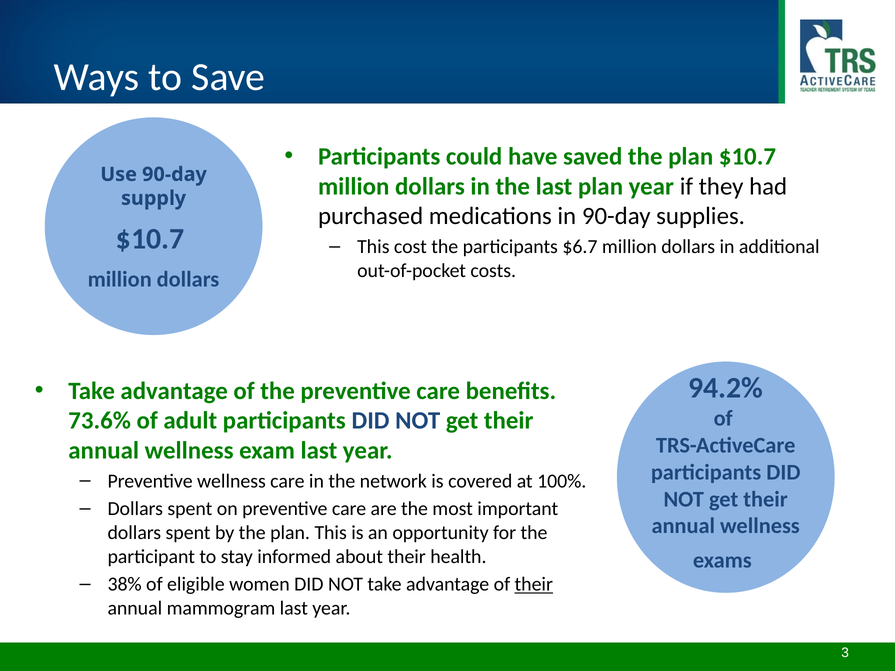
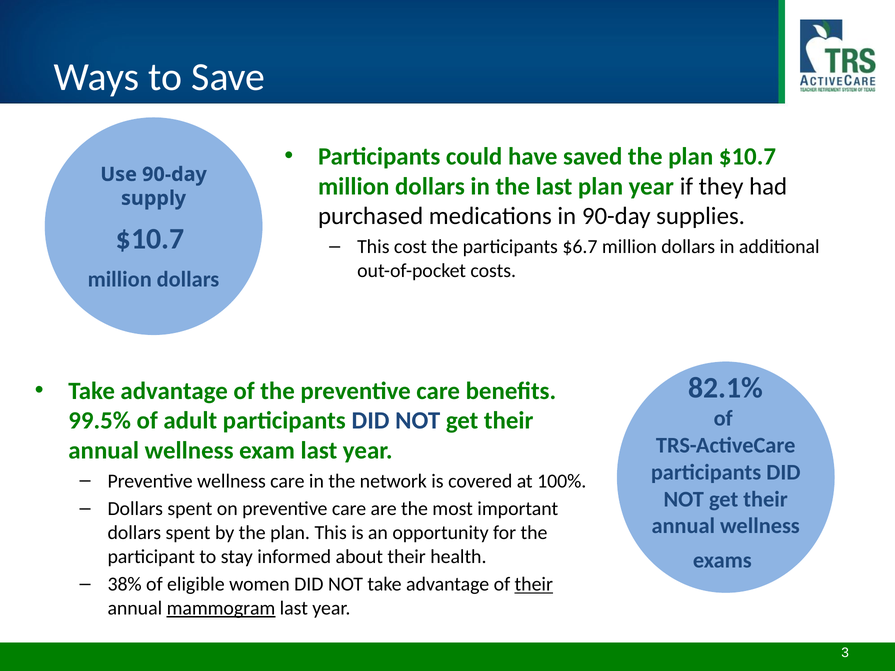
94.2%: 94.2% -> 82.1%
73.6%: 73.6% -> 99.5%
mammogram underline: none -> present
